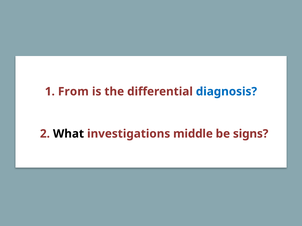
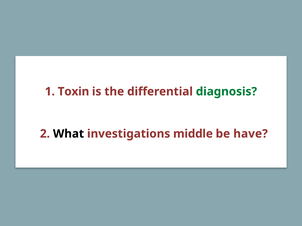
From: From -> Toxin
diagnosis colour: blue -> green
signs: signs -> have
